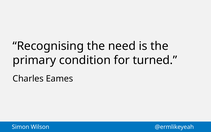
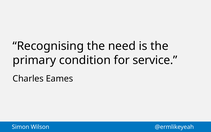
turned: turned -> service
